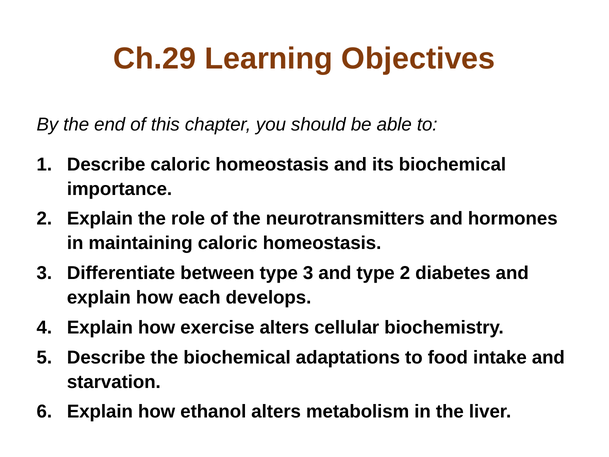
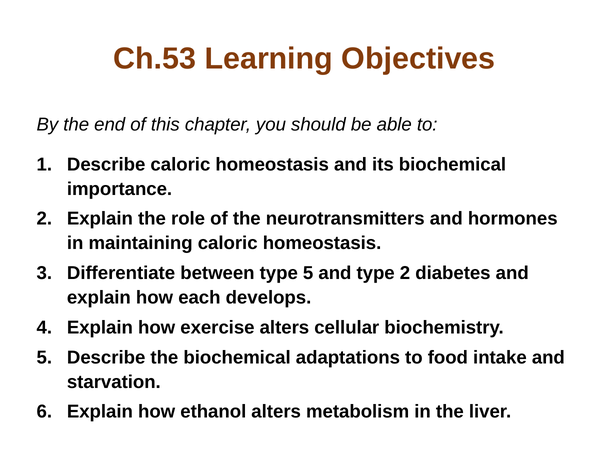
Ch.29: Ch.29 -> Ch.53
type 3: 3 -> 5
